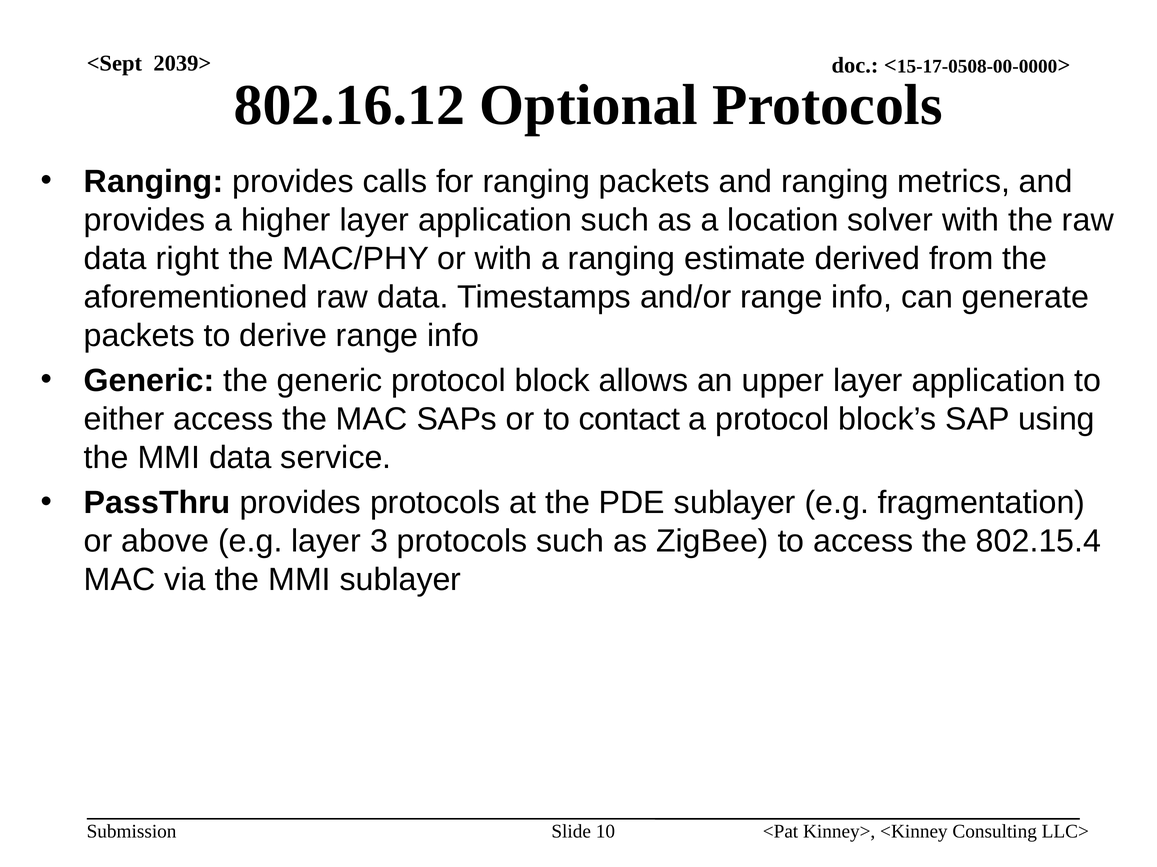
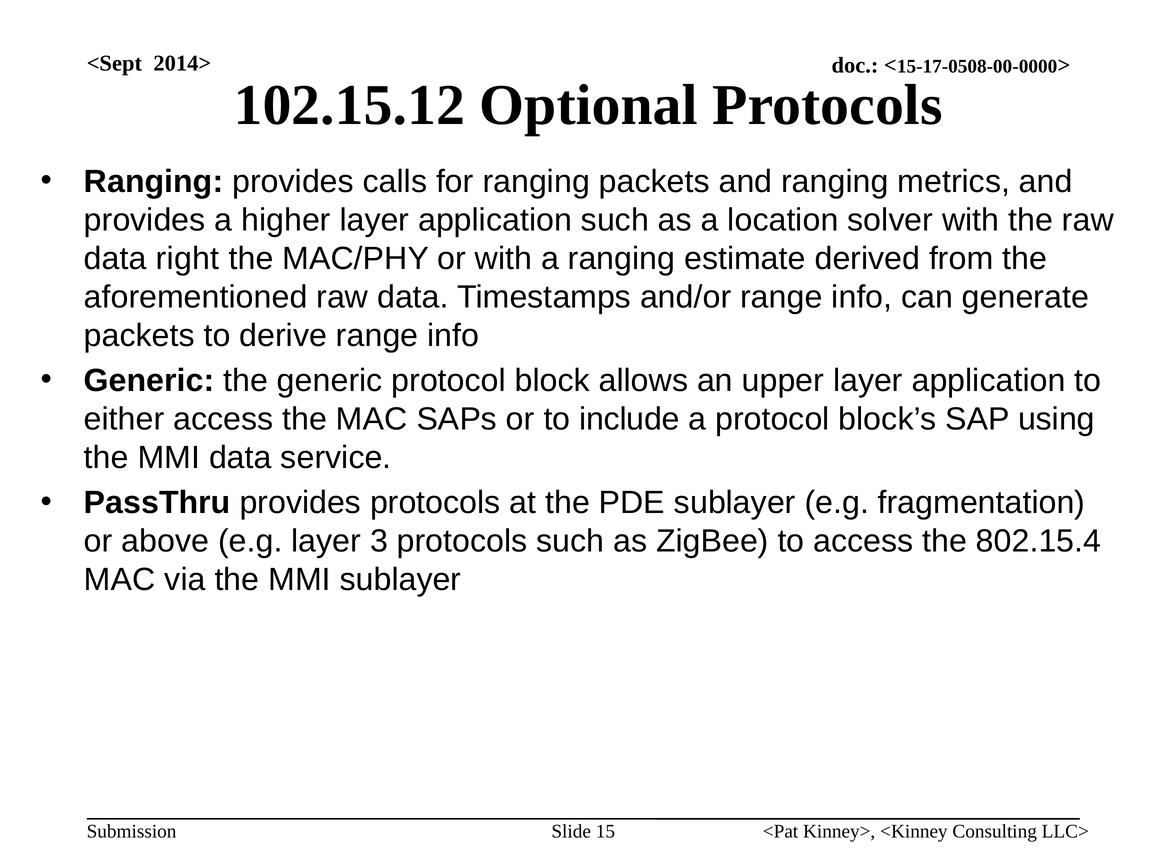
2039>: 2039> -> 2014>
802.16.12: 802.16.12 -> 102.15.12
contact: contact -> include
10: 10 -> 15
